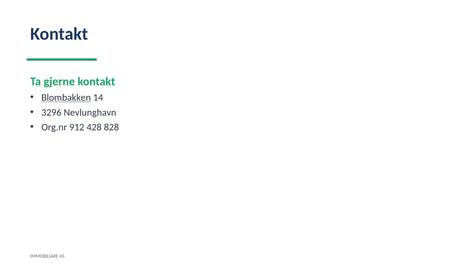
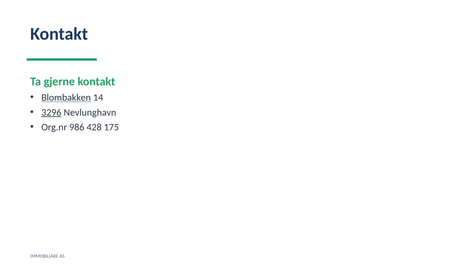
3296 underline: none -> present
912: 912 -> 986
828: 828 -> 175
